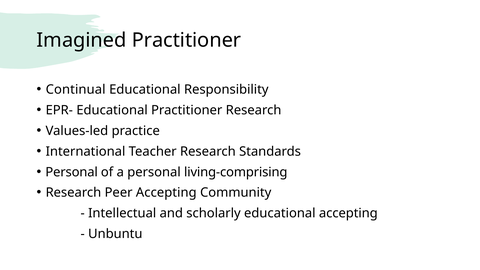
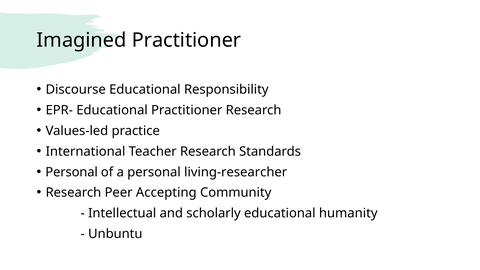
Continual: Continual -> Discourse
living-comprising: living-comprising -> living-researcher
educational accepting: accepting -> humanity
